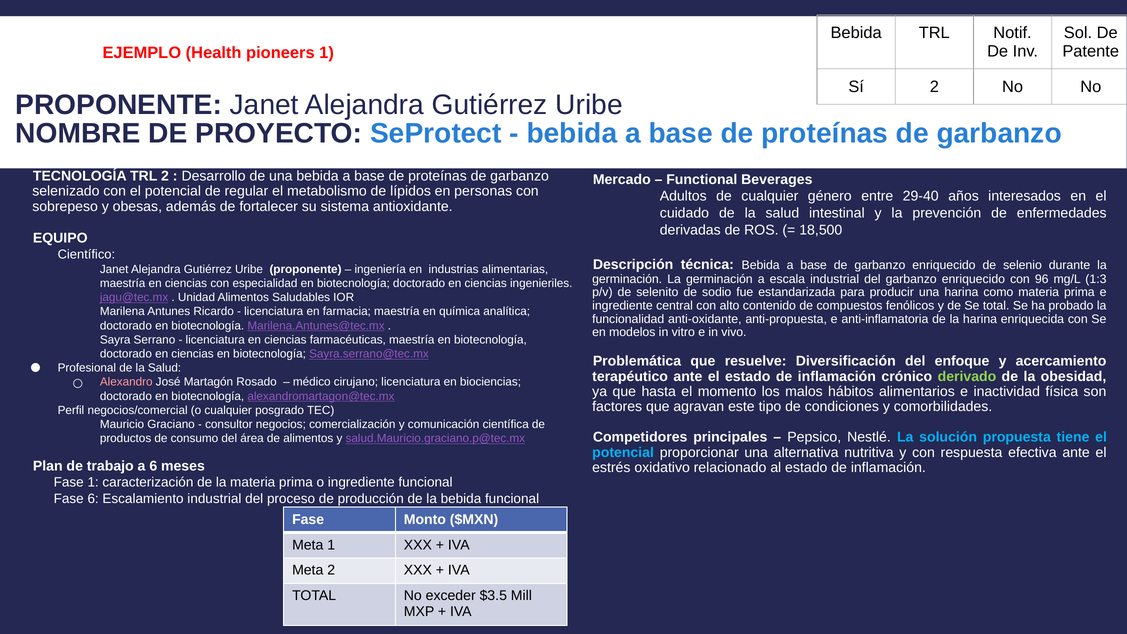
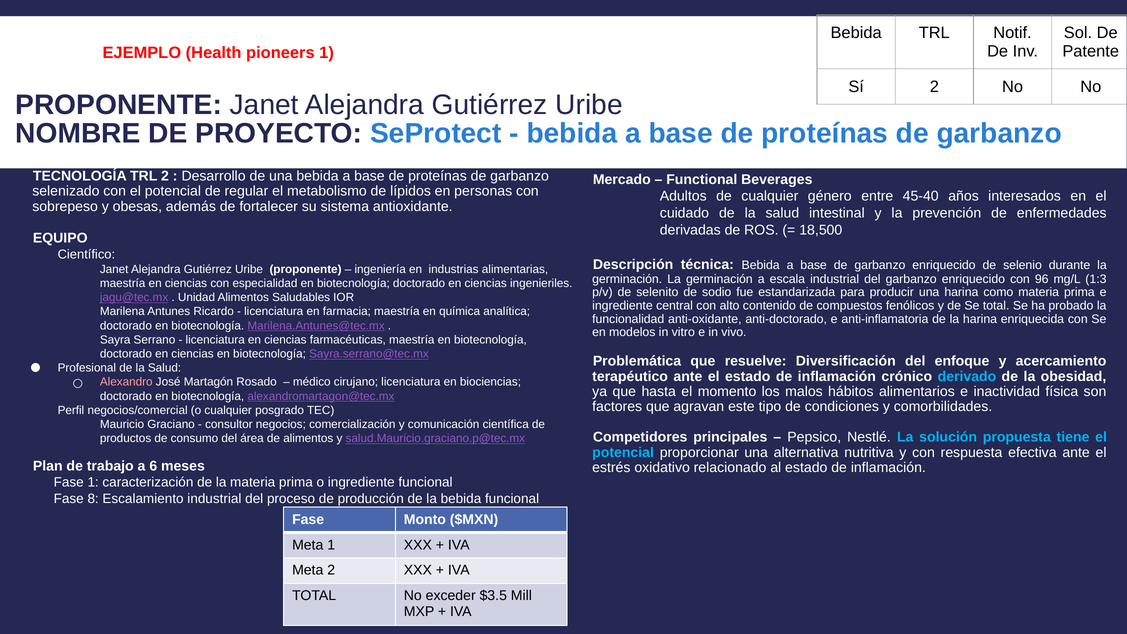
29-40: 29-40 -> 45-40
anti-propuesta: anti-propuesta -> anti-doctorado
derivado colour: light green -> light blue
6 at (93, 499): 6 -> 8
